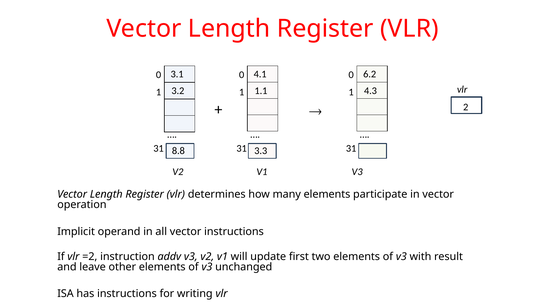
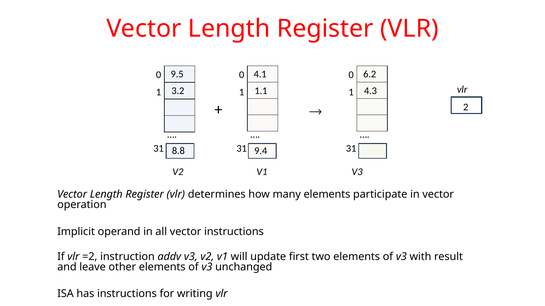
3.1: 3.1 -> 9.5
3.3: 3.3 -> 9.4
